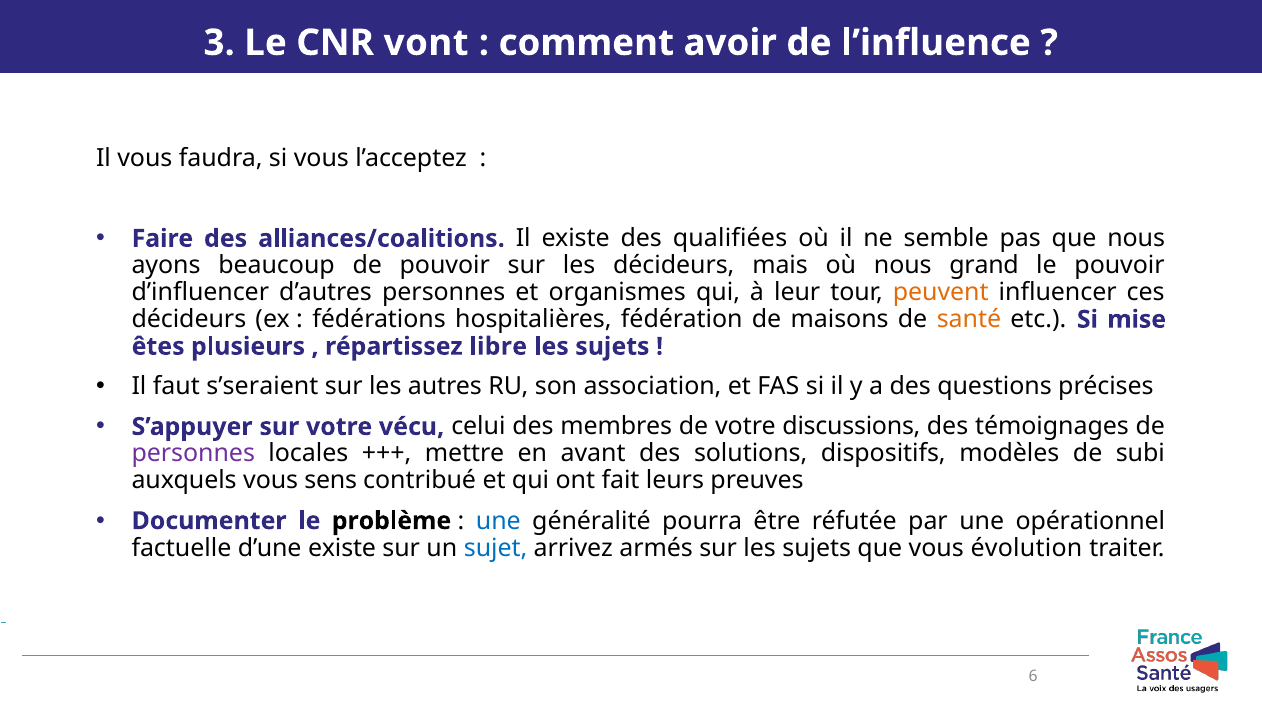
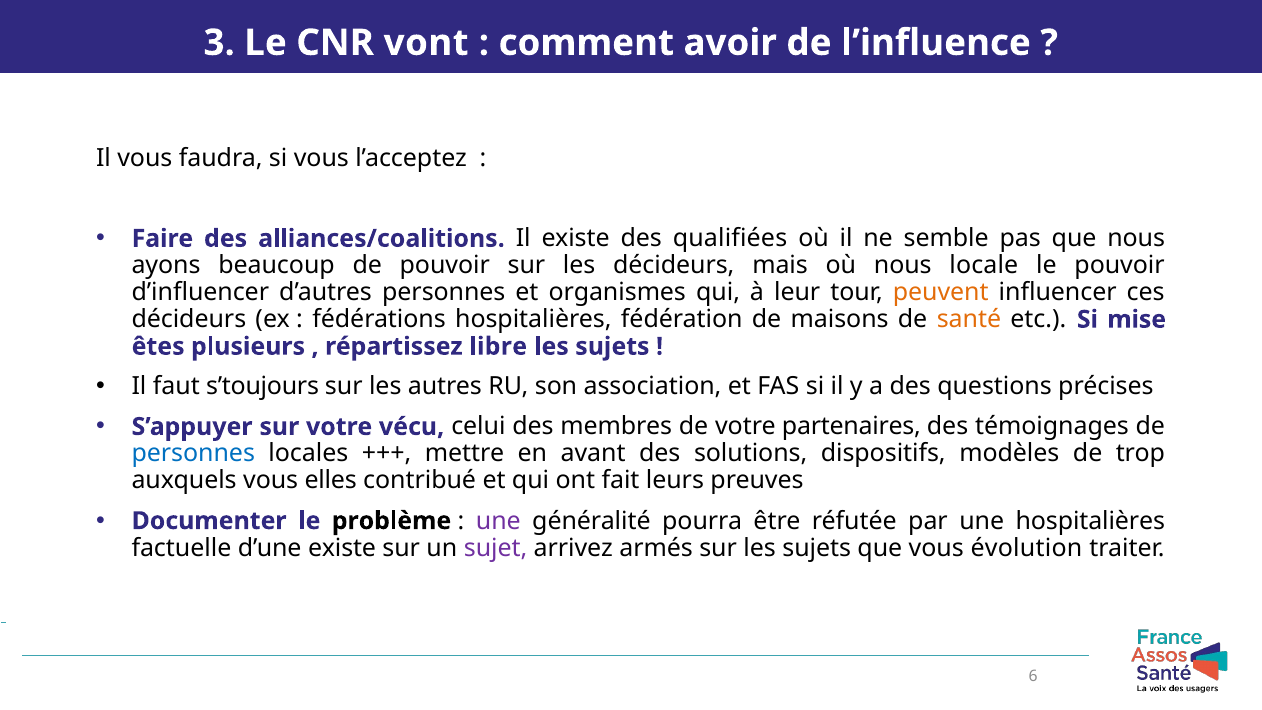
grand: grand -> locale
s’seraient: s’seraient -> s’toujours
discussions: discussions -> partenaires
personnes at (193, 454) colour: purple -> blue
subi: subi -> trop
sens: sens -> elles
une at (498, 521) colour: blue -> purple
une opérationnel: opérationnel -> hospitalières
sujet colour: blue -> purple
